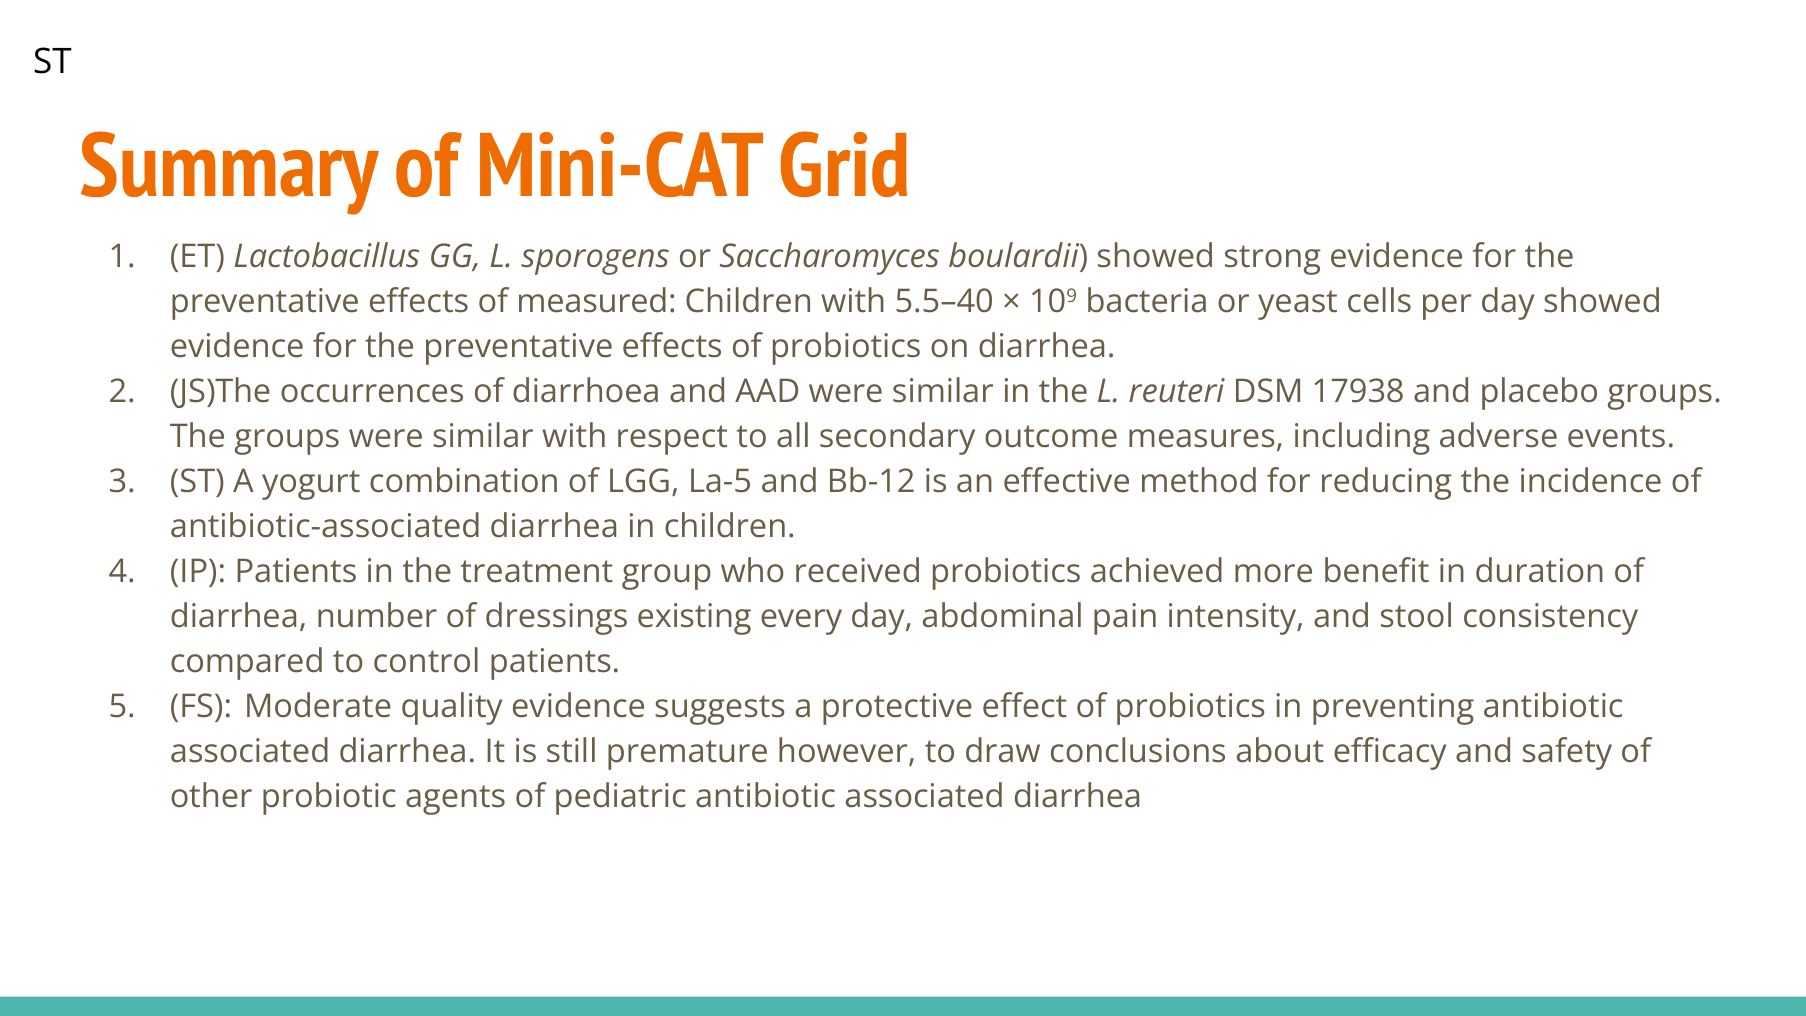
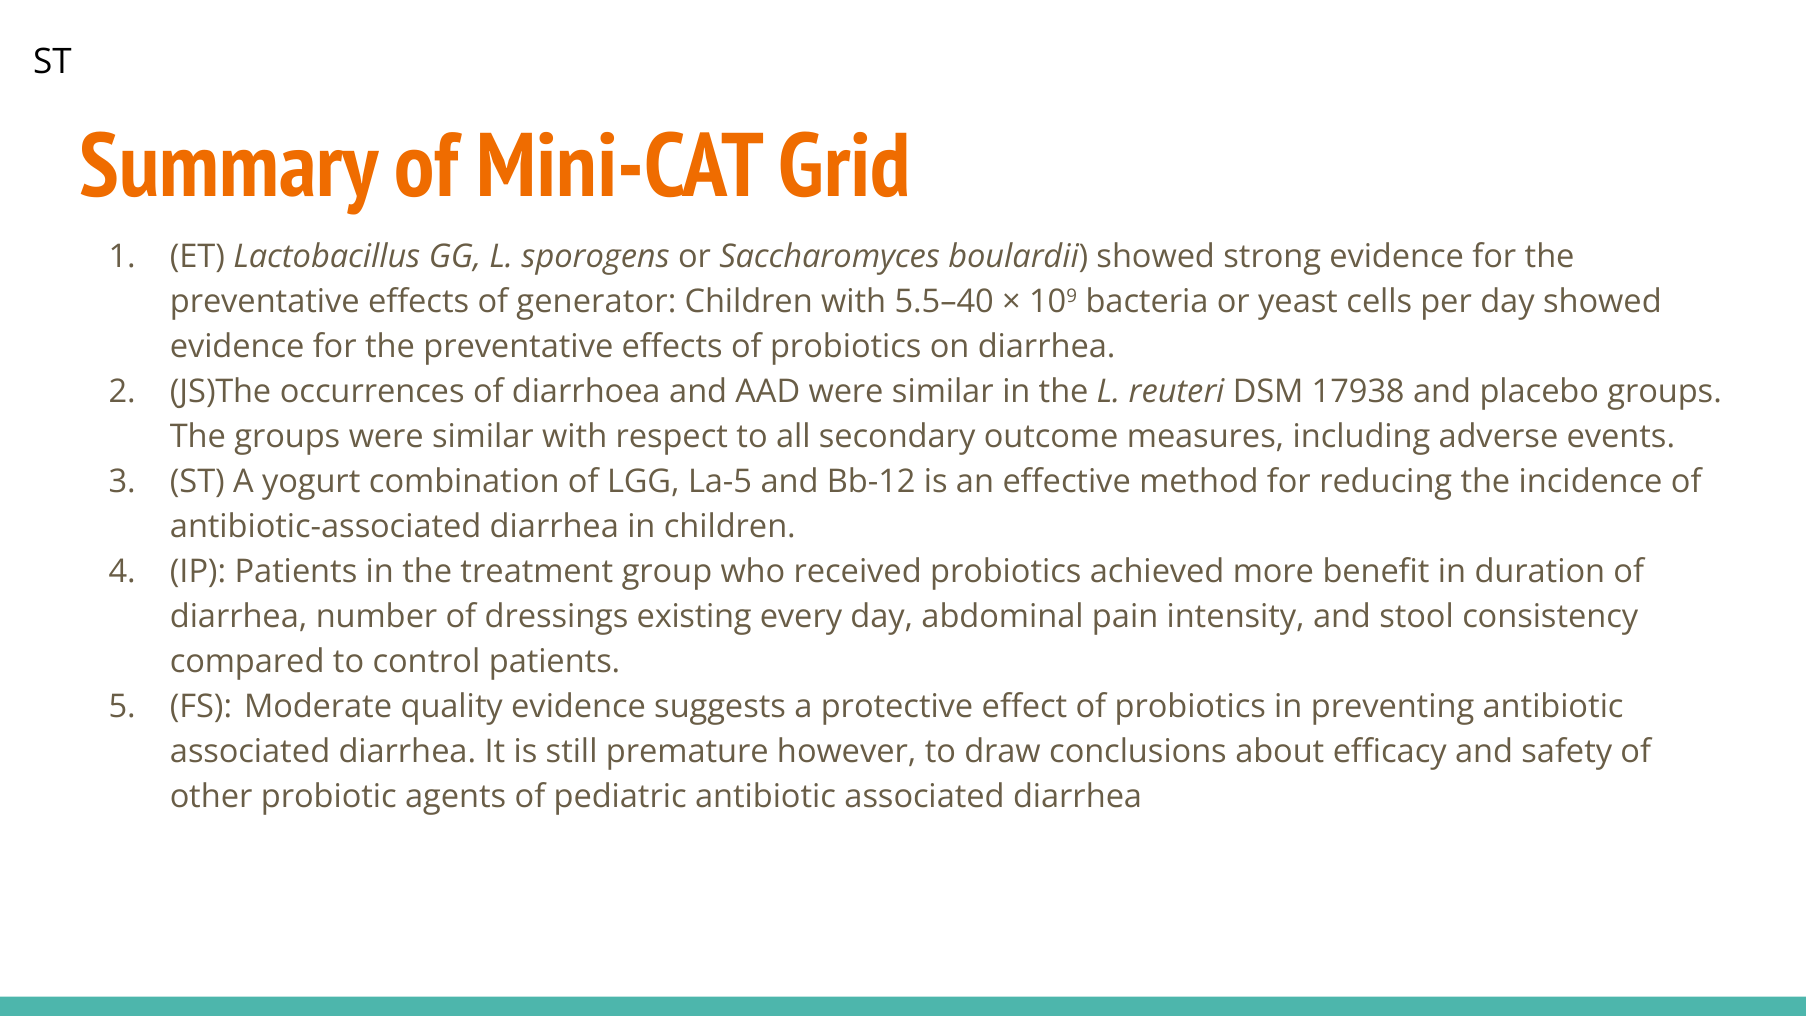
measured: measured -> generator
